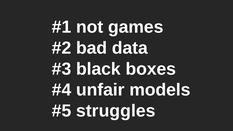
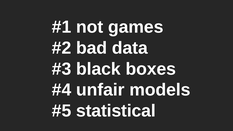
struggles: struggles -> statistical
